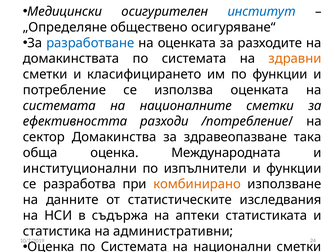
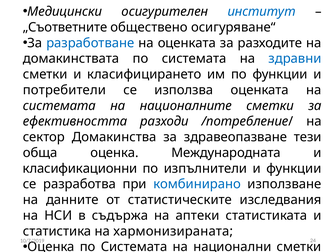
„Определяне: „Определяне -> „Съответните
здравни colour: orange -> blue
потребление at (64, 90): потребление -> потребители
така: така -> тези
институционални: институционални -> класификационни
комбинирано colour: orange -> blue
административни: административни -> хармонизираната
